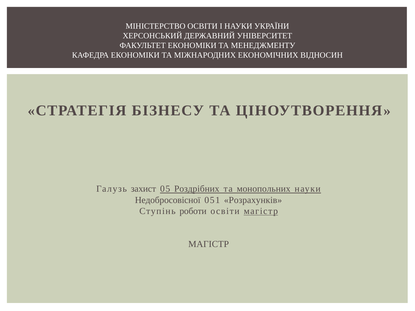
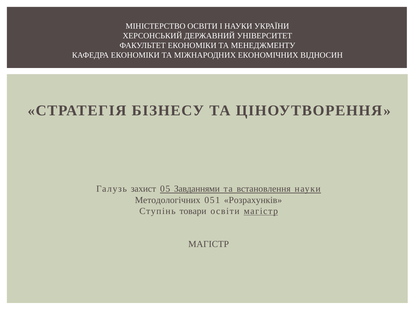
Роздрібних: Роздрібних -> Завданнями
монопольних: монопольних -> встановлення
Недобросовісної: Недобросовісної -> Методологічних
роботи: роботи -> товари
